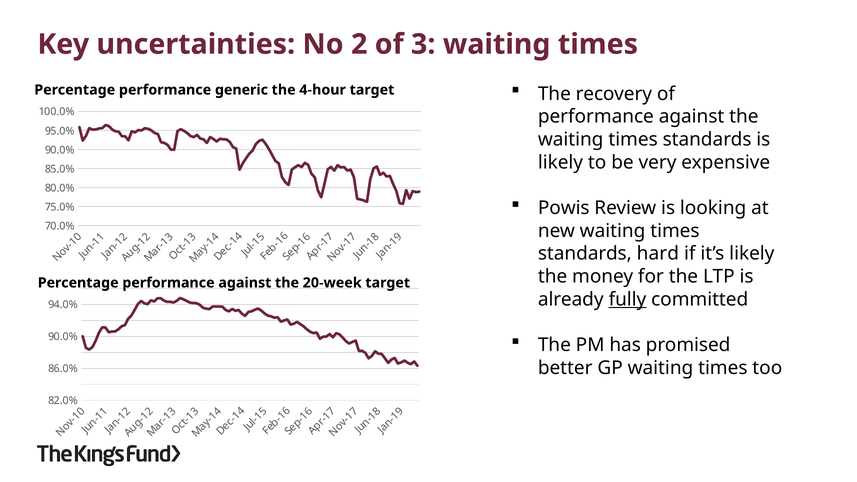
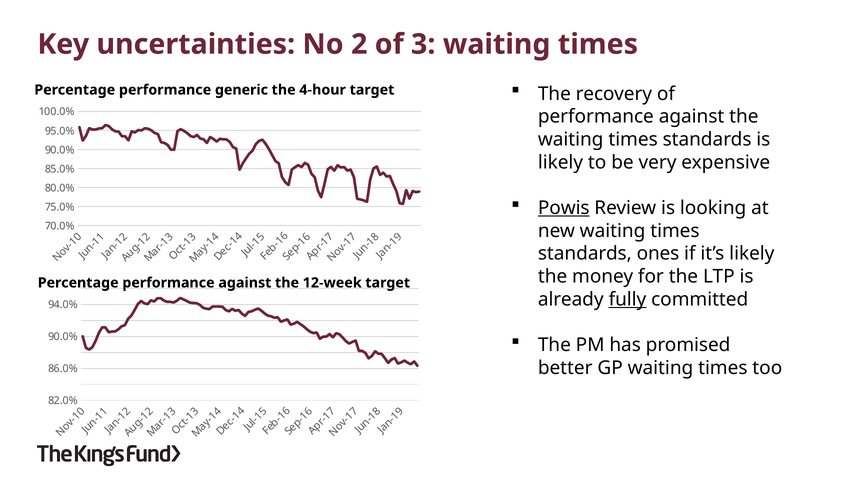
Powis underline: none -> present
hard: hard -> ones
20-week: 20-week -> 12-week
